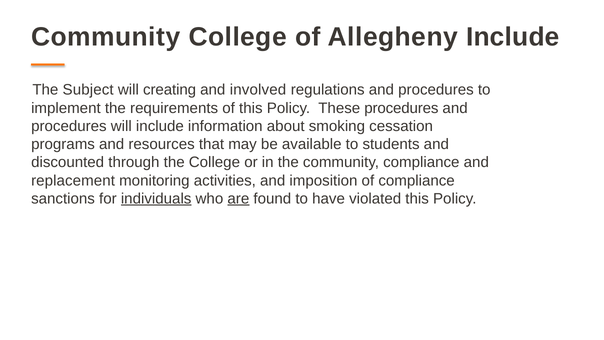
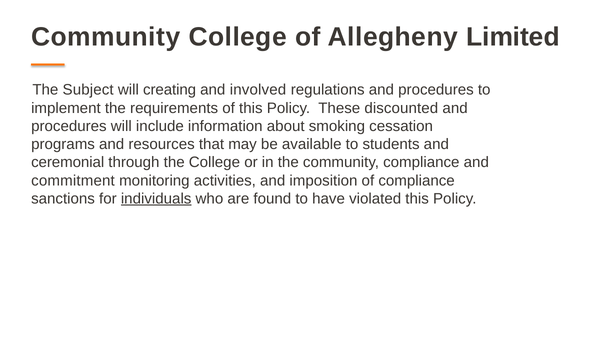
Allegheny Include: Include -> Limited
These procedures: procedures -> discounted
discounted: discounted -> ceremonial
replacement: replacement -> commitment
are underline: present -> none
